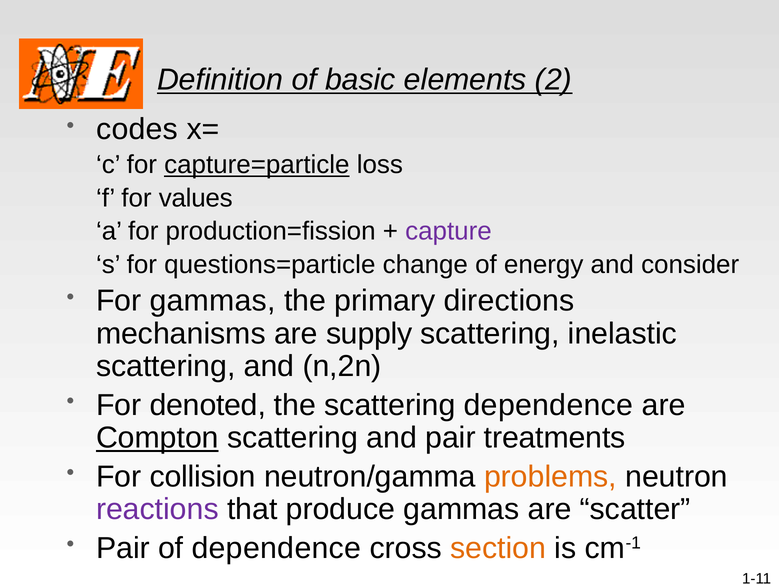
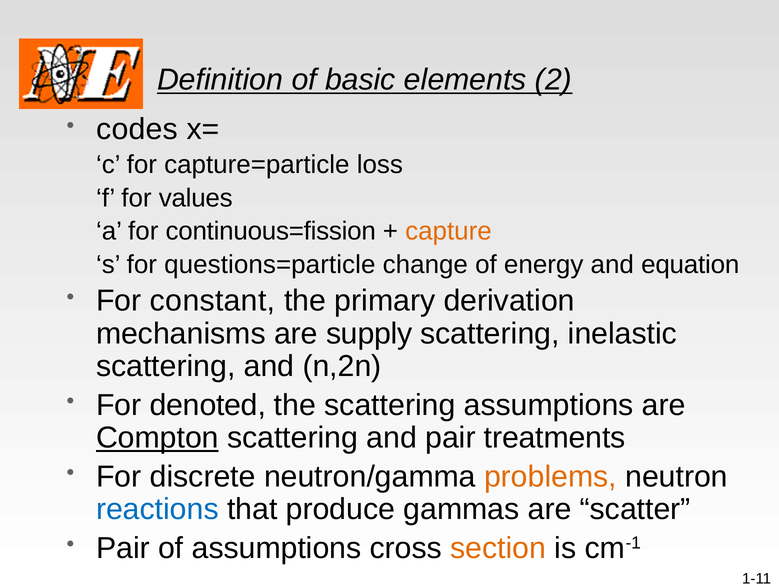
capture=particle underline: present -> none
production=fission: production=fission -> continuous=fission
capture colour: purple -> orange
consider: consider -> equation
For gammas: gammas -> constant
directions: directions -> derivation
scattering dependence: dependence -> assumptions
collision: collision -> discrete
reactions colour: purple -> blue
of dependence: dependence -> assumptions
